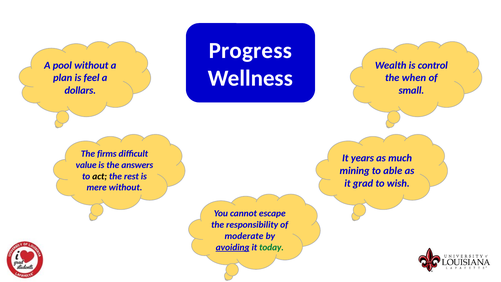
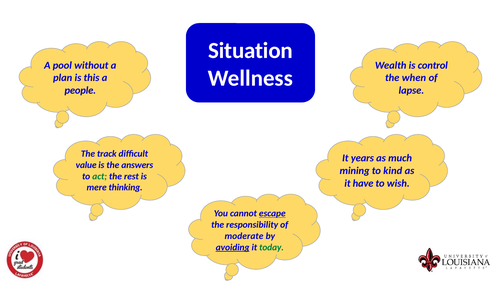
Progress: Progress -> Situation
feel: feel -> this
dollars: dollars -> people
small: small -> lapse
firms: firms -> track
able: able -> kind
act colour: black -> green
grad: grad -> have
mere without: without -> thinking
escape underline: none -> present
